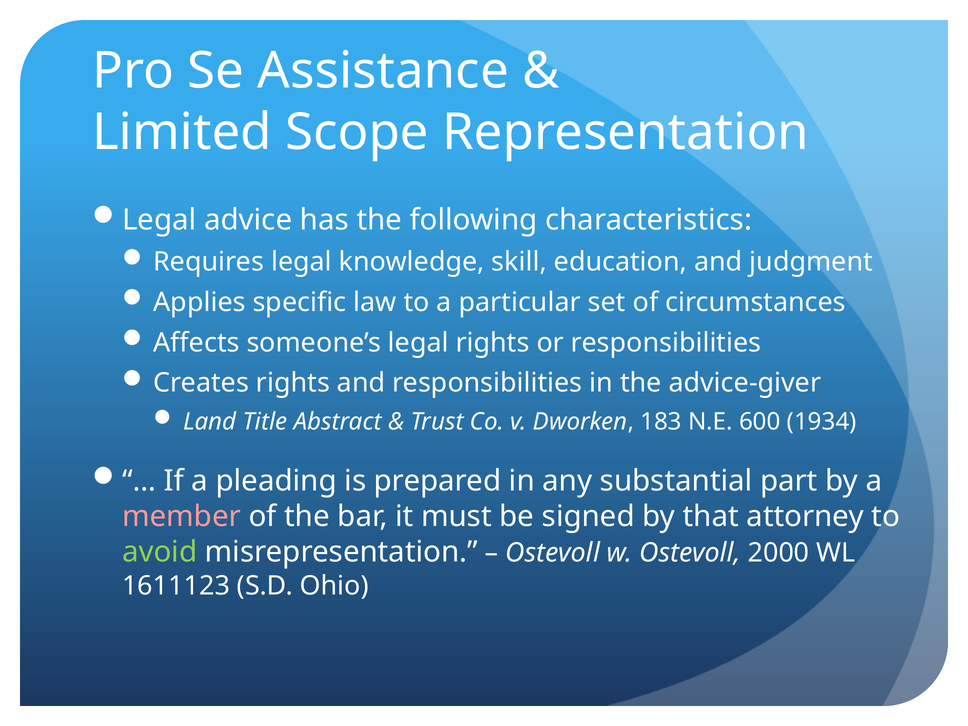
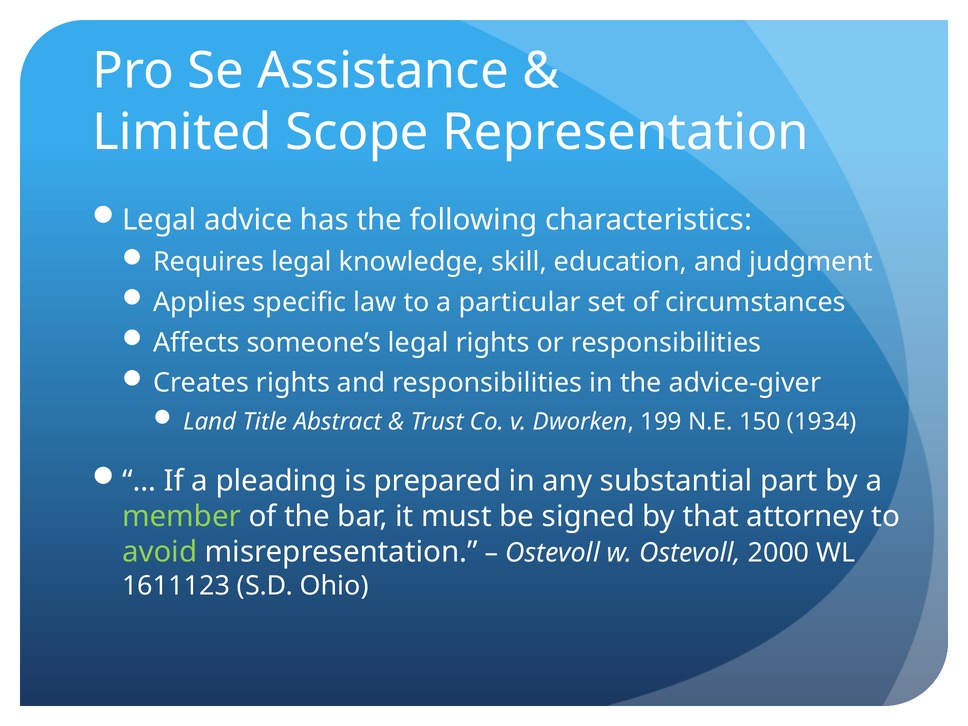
183: 183 -> 199
600: 600 -> 150
member colour: pink -> light green
